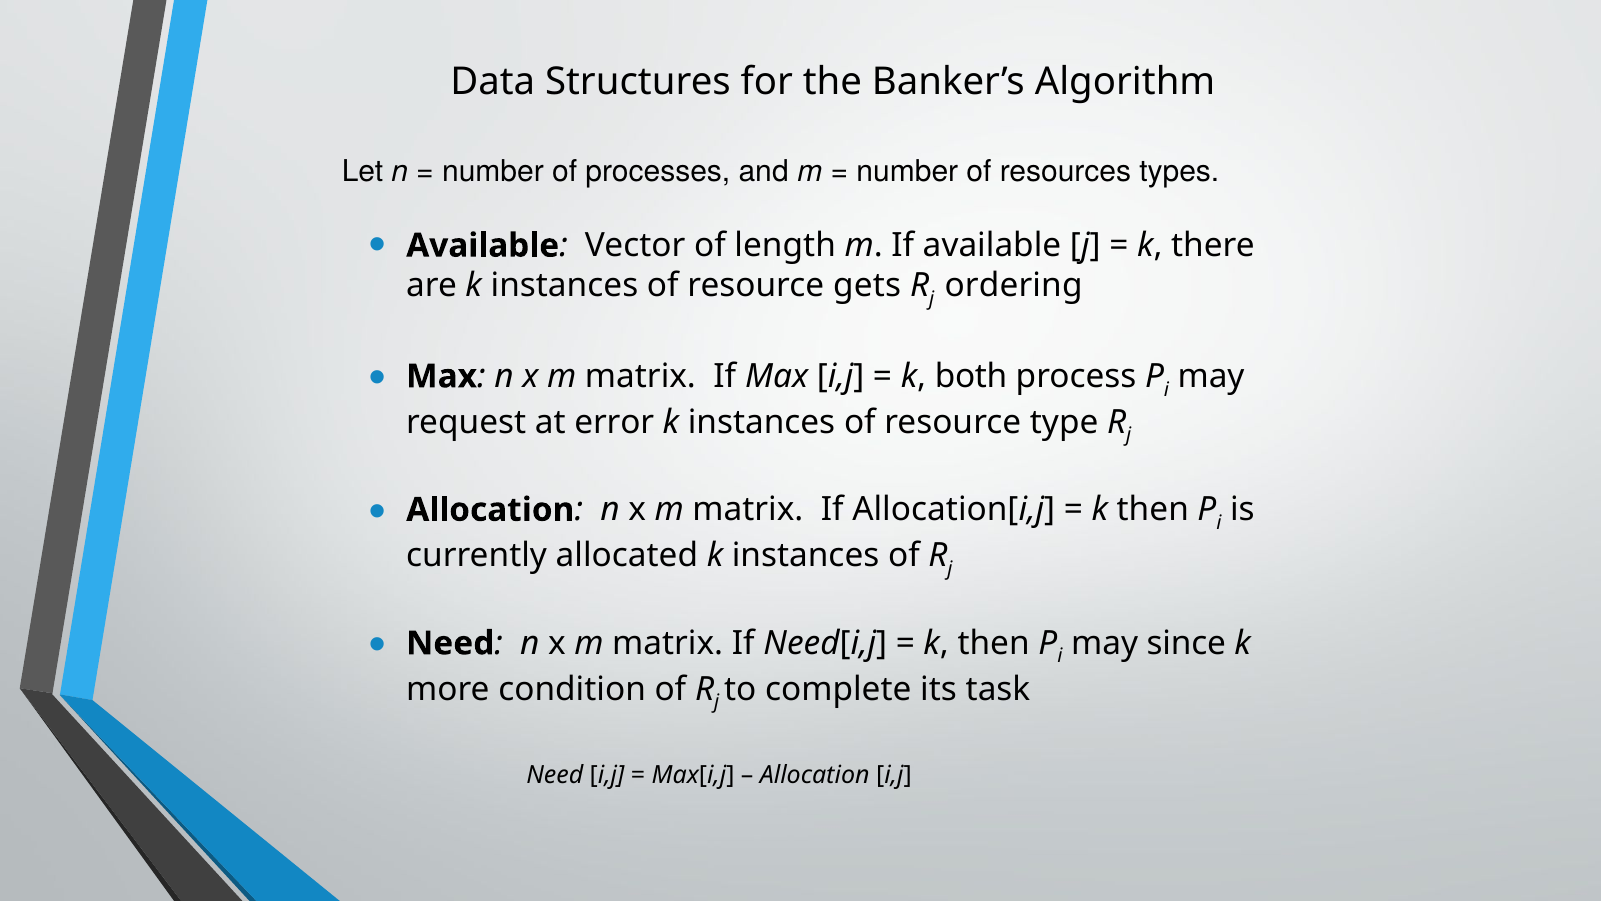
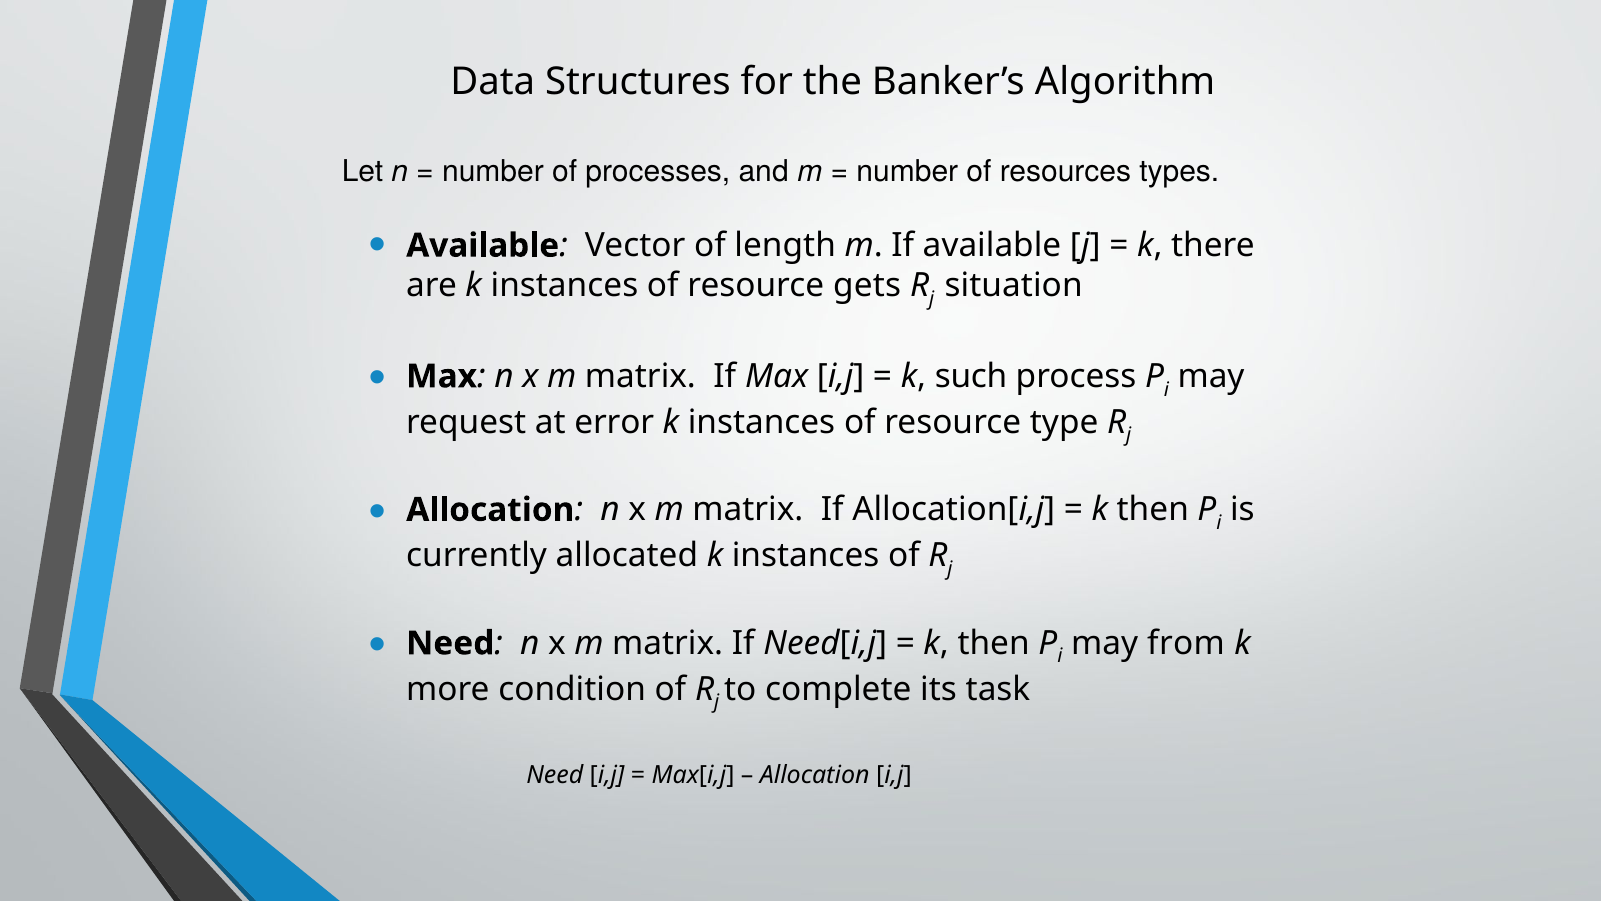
ordering: ordering -> situation
both: both -> such
since: since -> from
